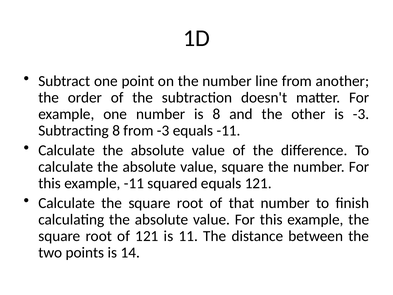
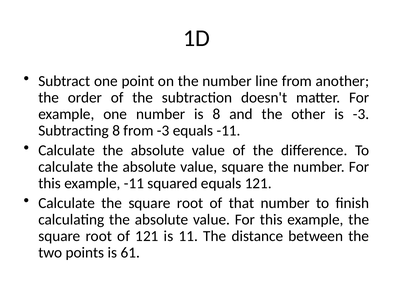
14: 14 -> 61
